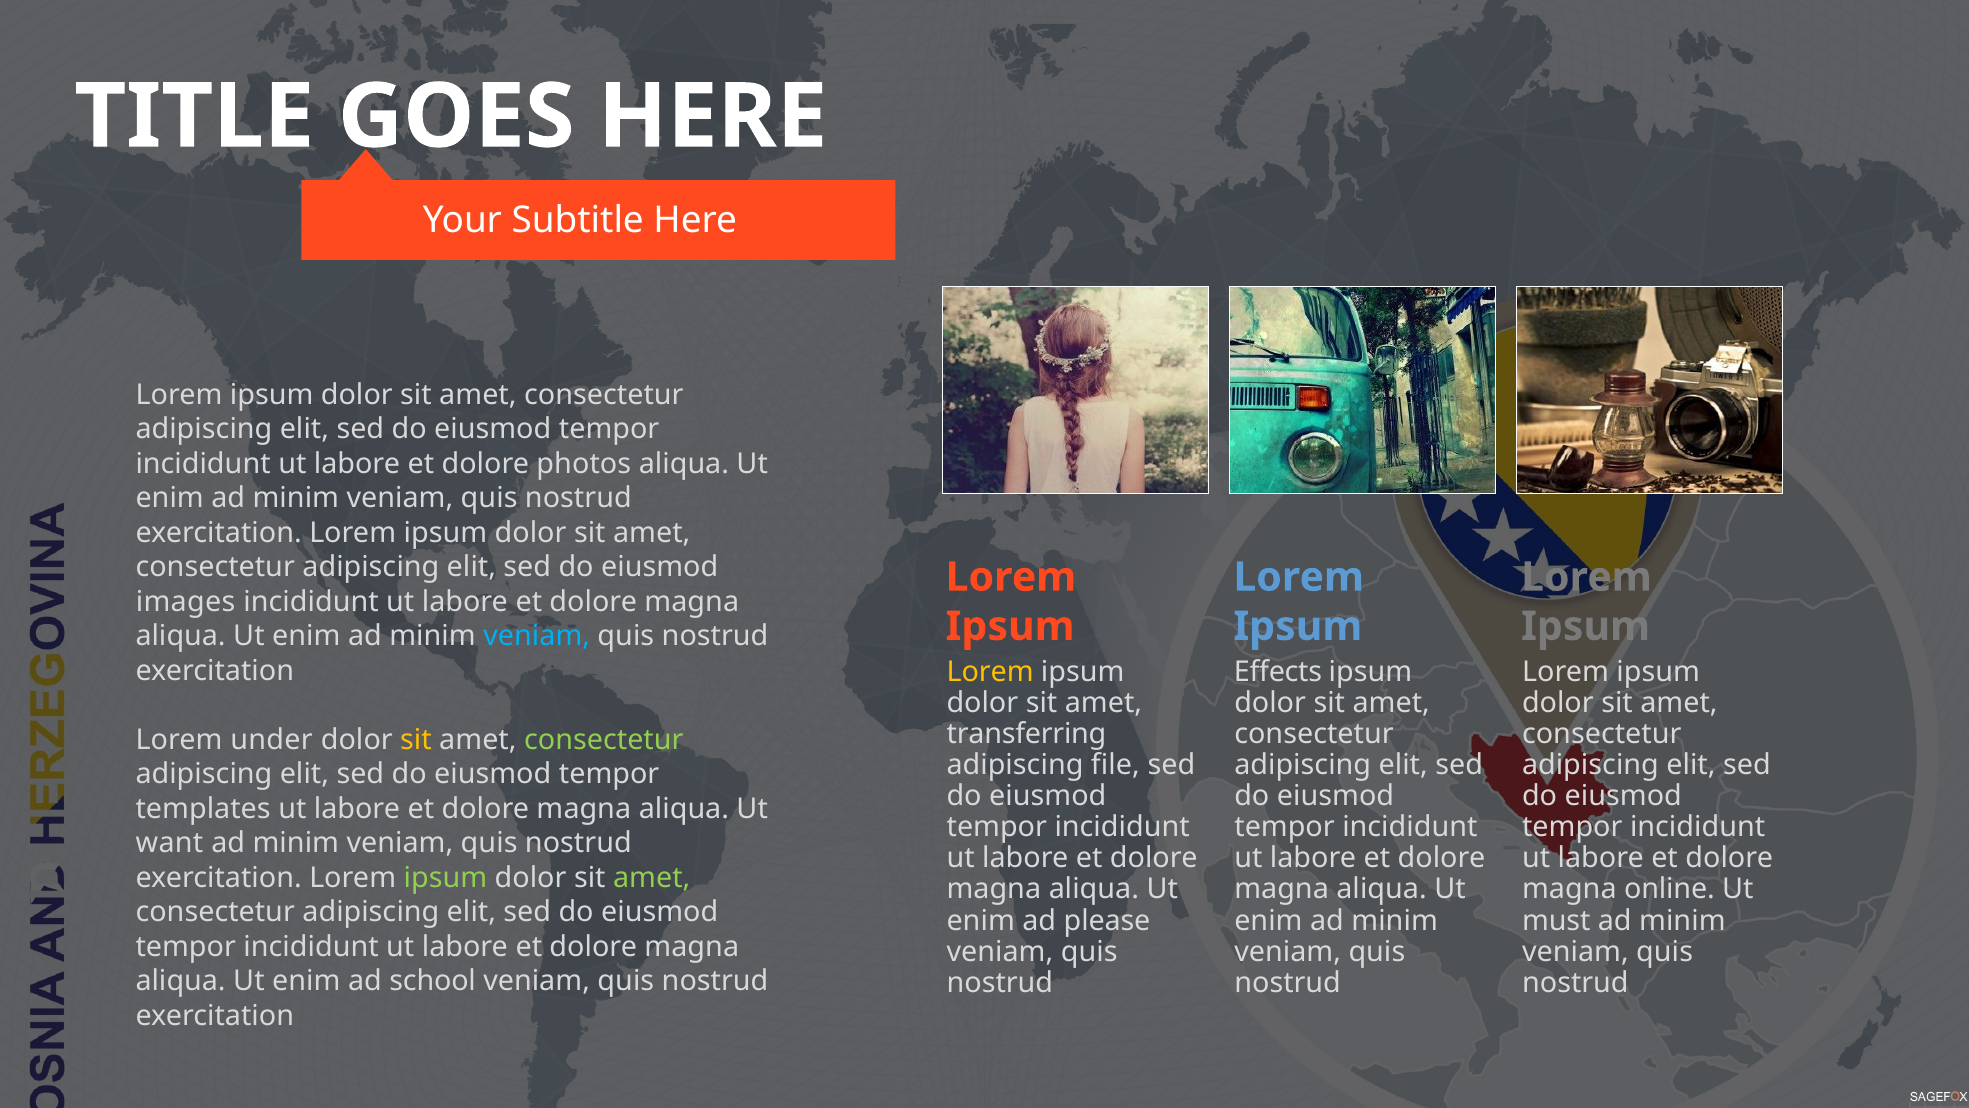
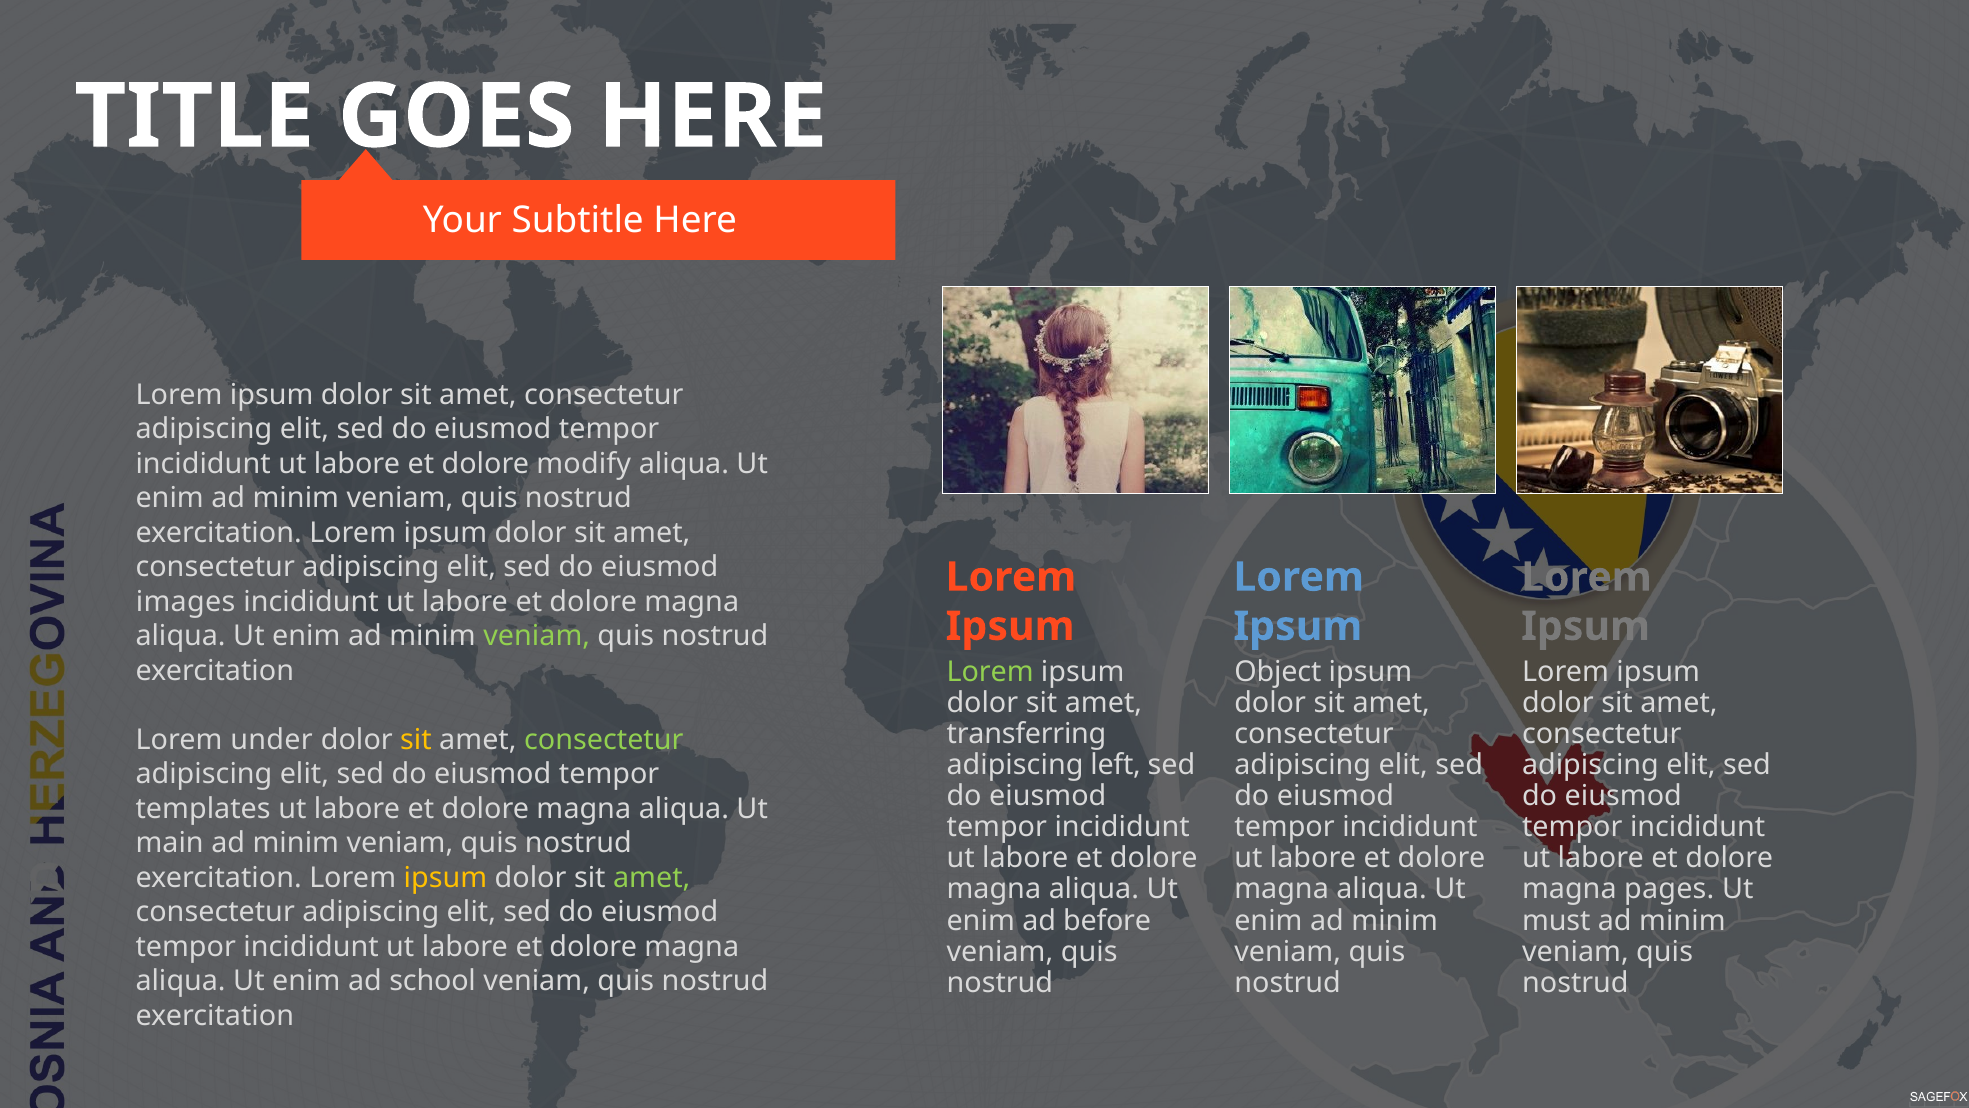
photos: photos -> modify
veniam at (537, 636) colour: light blue -> light green
Lorem at (990, 672) colour: yellow -> light green
Effects: Effects -> Object
file: file -> left
want: want -> main
ipsum at (445, 877) colour: light green -> yellow
online: online -> pages
please: please -> before
